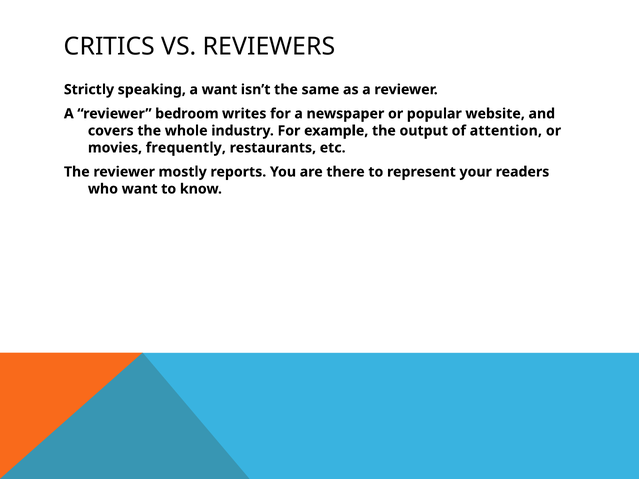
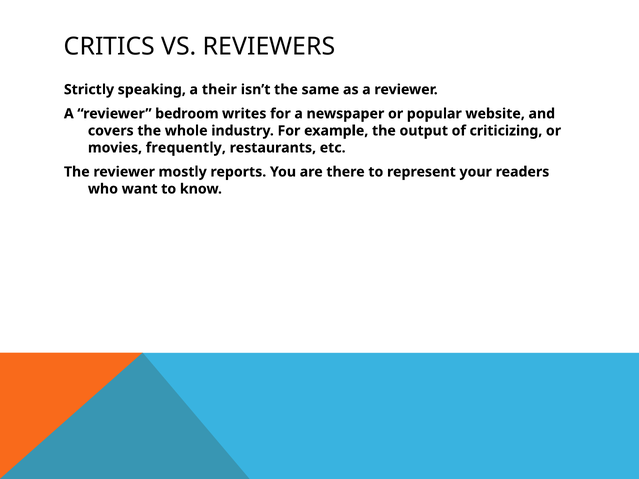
a want: want -> their
attention: attention -> criticizing
